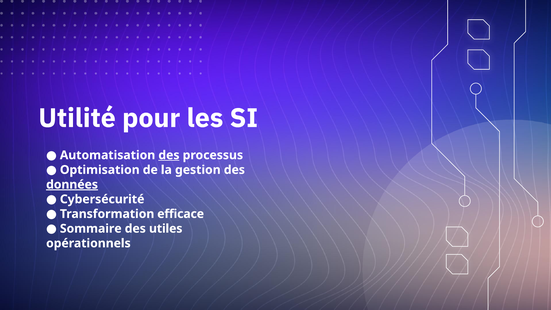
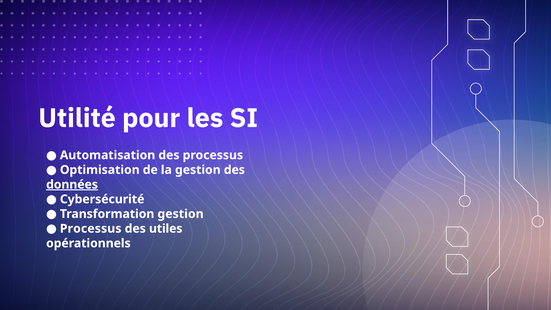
des at (169, 155) underline: present -> none
Transformation efficace: efficace -> gestion
Sommaire at (91, 229): Sommaire -> Processus
